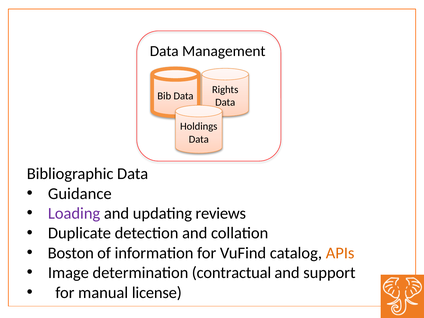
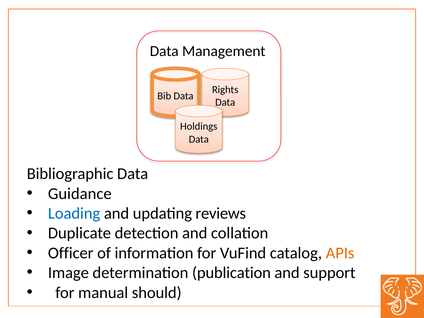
Loading colour: purple -> blue
Boston: Boston -> Officer
contractual: contractual -> publication
license: license -> should
